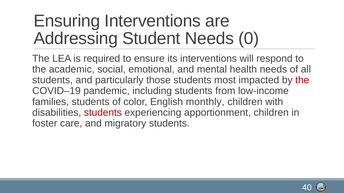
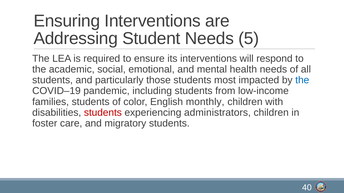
0: 0 -> 5
the at (302, 80) colour: red -> blue
apportionment: apportionment -> administrators
